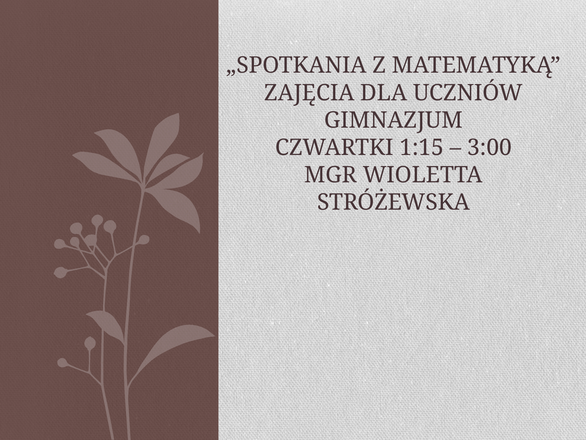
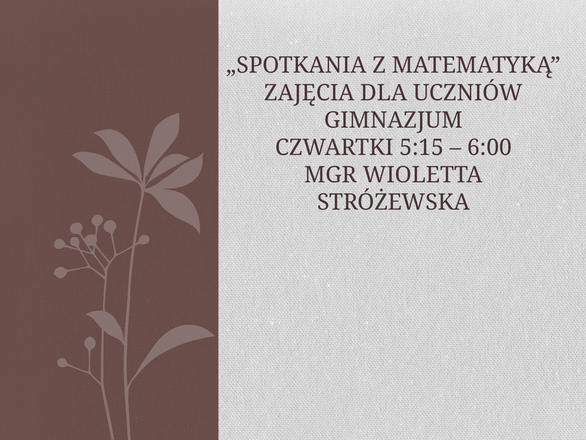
1:15: 1:15 -> 5:15
3:00: 3:00 -> 6:00
